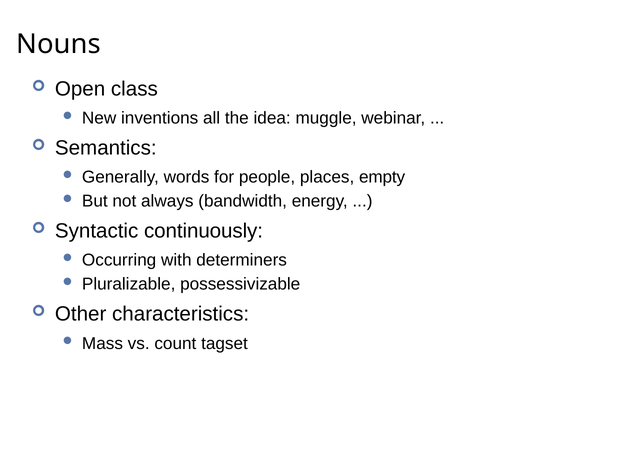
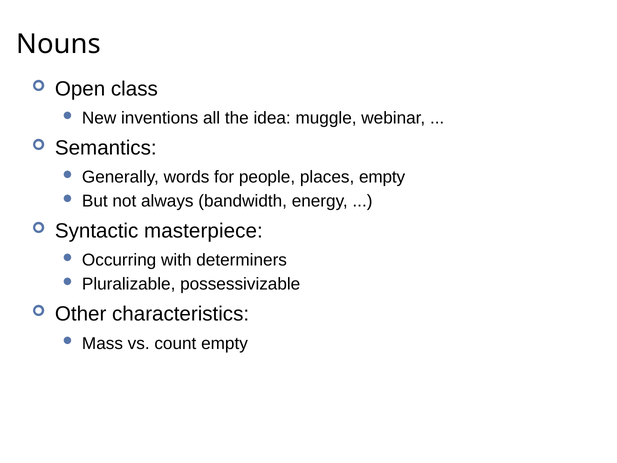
continuously: continuously -> masterpiece
count tagset: tagset -> empty
